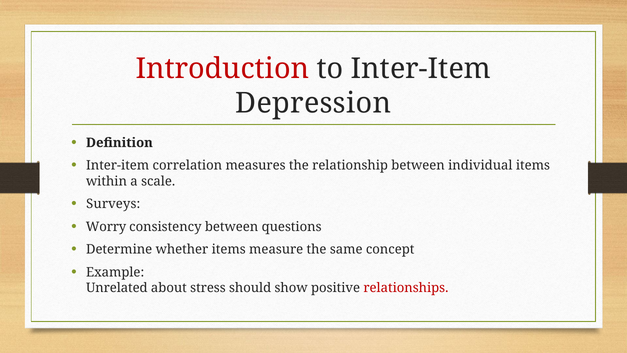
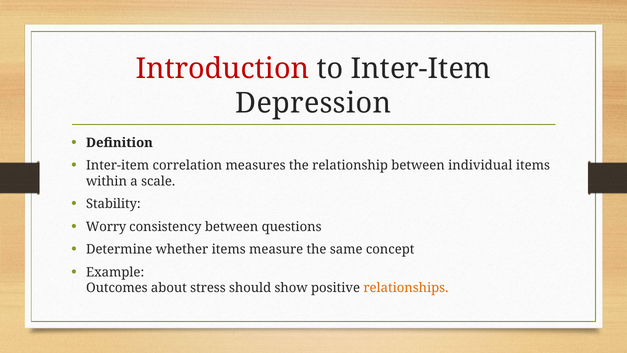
Surveys: Surveys -> Stability
Unrelated: Unrelated -> Outcomes
relationships colour: red -> orange
